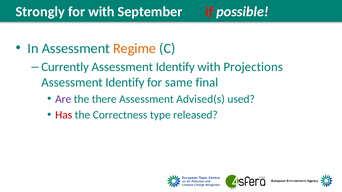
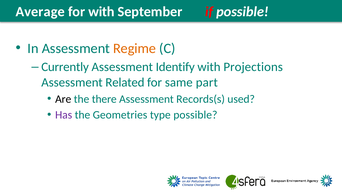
Strongly: Strongly -> Average
Identify at (125, 83): Identify -> Related
final: final -> part
Are colour: purple -> black
Advised(s: Advised(s -> Records(s
Has colour: red -> purple
Correctness: Correctness -> Geometries
type released: released -> possible
